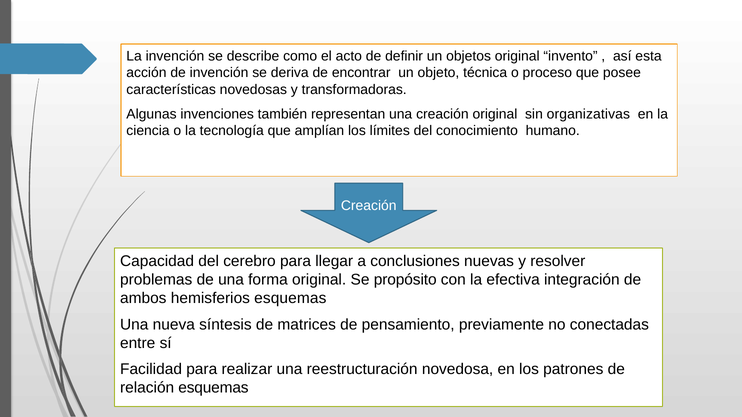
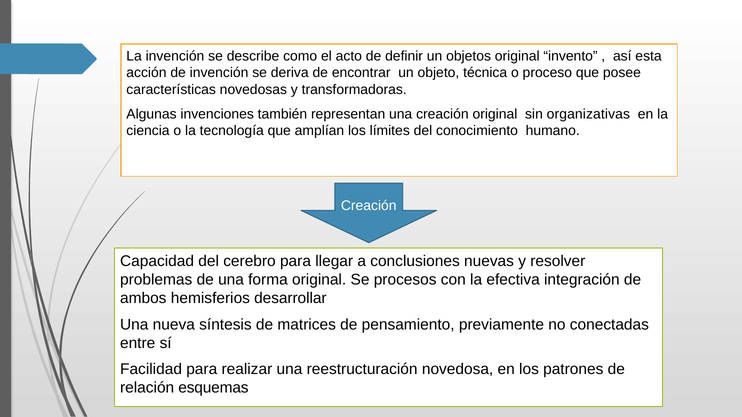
propósito: propósito -> procesos
hemisferios esquemas: esquemas -> desarrollar
